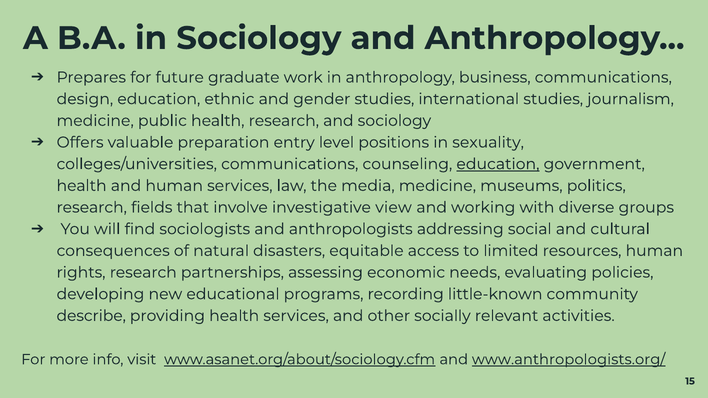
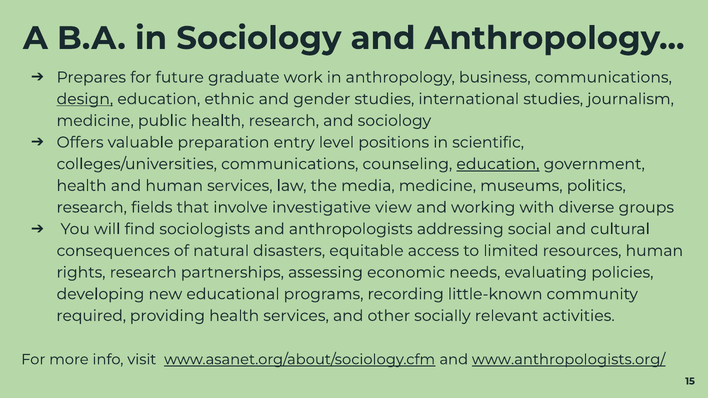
design underline: none -> present
sexuality: sexuality -> scientific
describe: describe -> required
